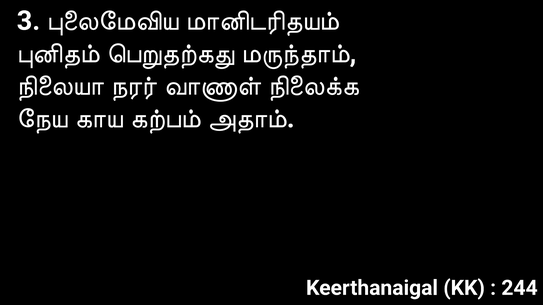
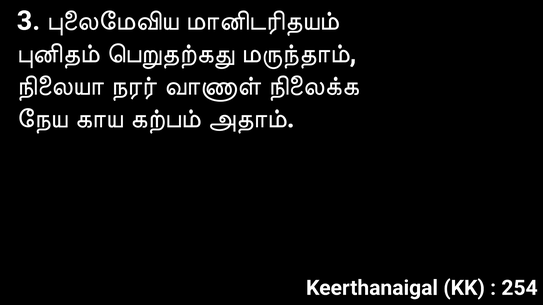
244: 244 -> 254
